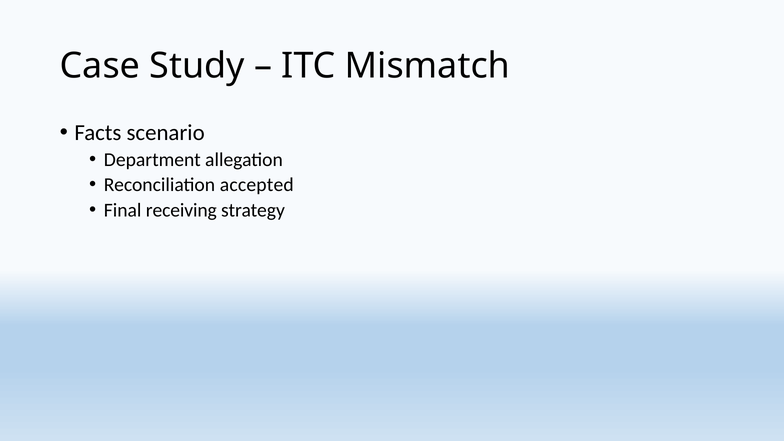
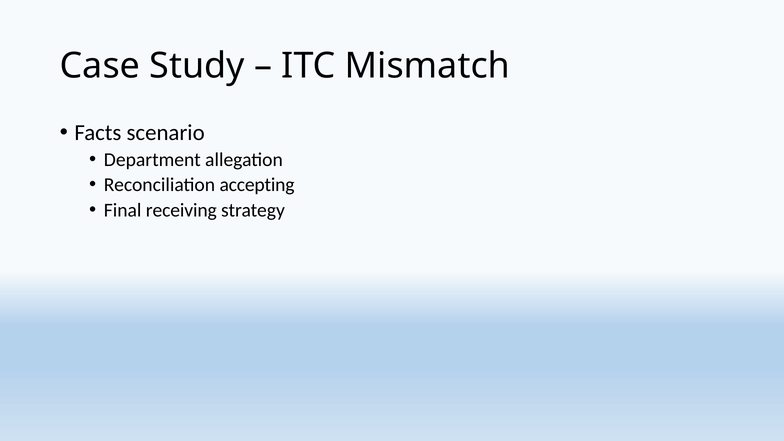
accepted: accepted -> accepting
